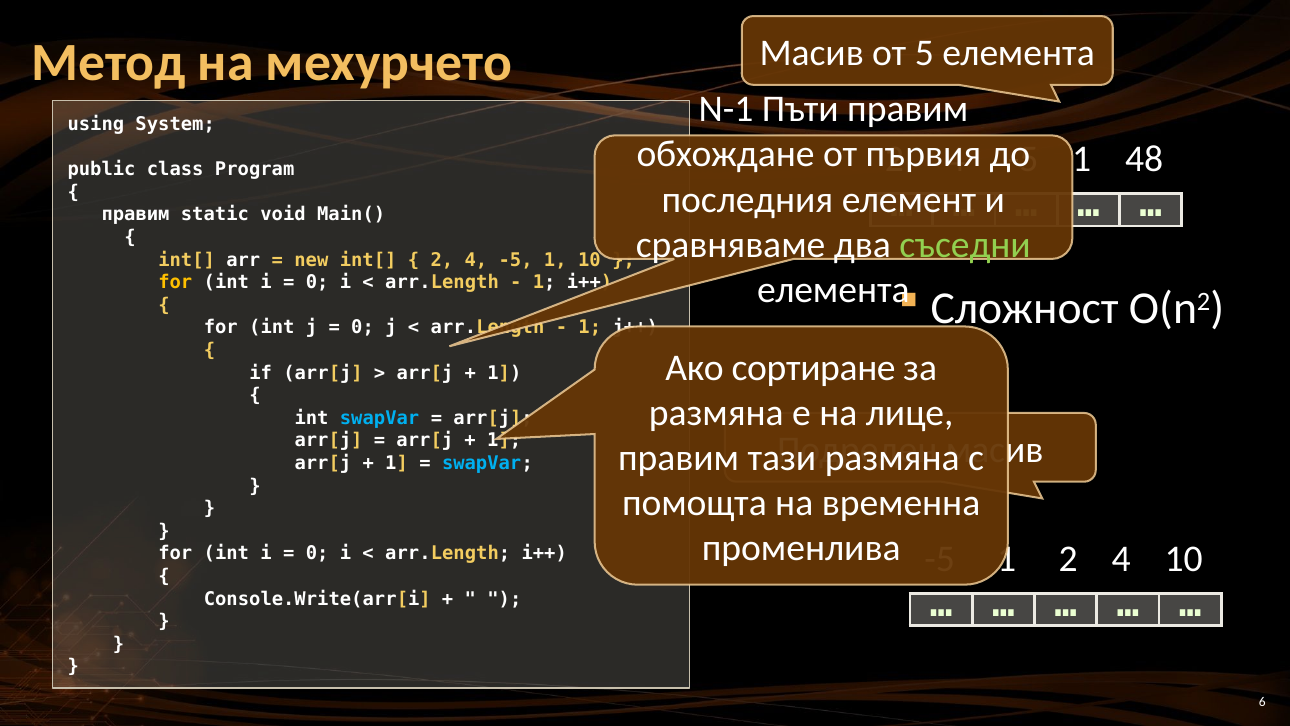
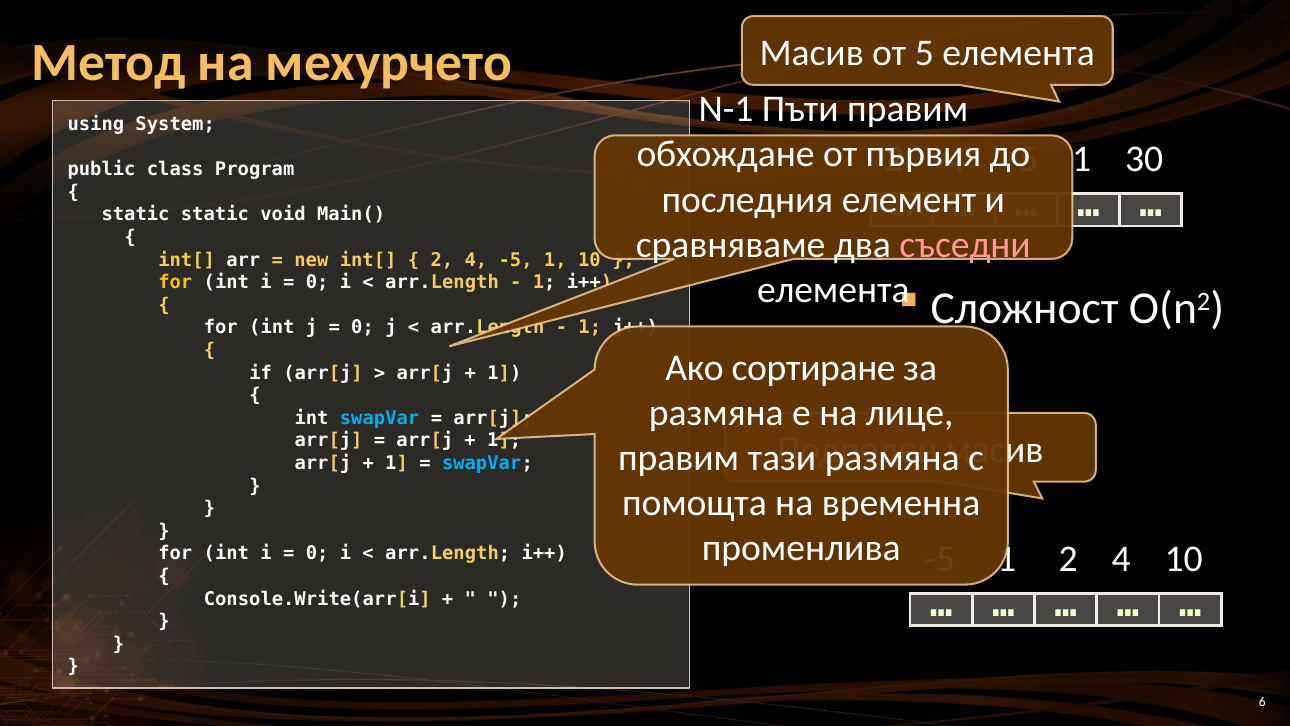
48: 48 -> 30
правим at (136, 215): правим -> static
съседни colour: light green -> pink
